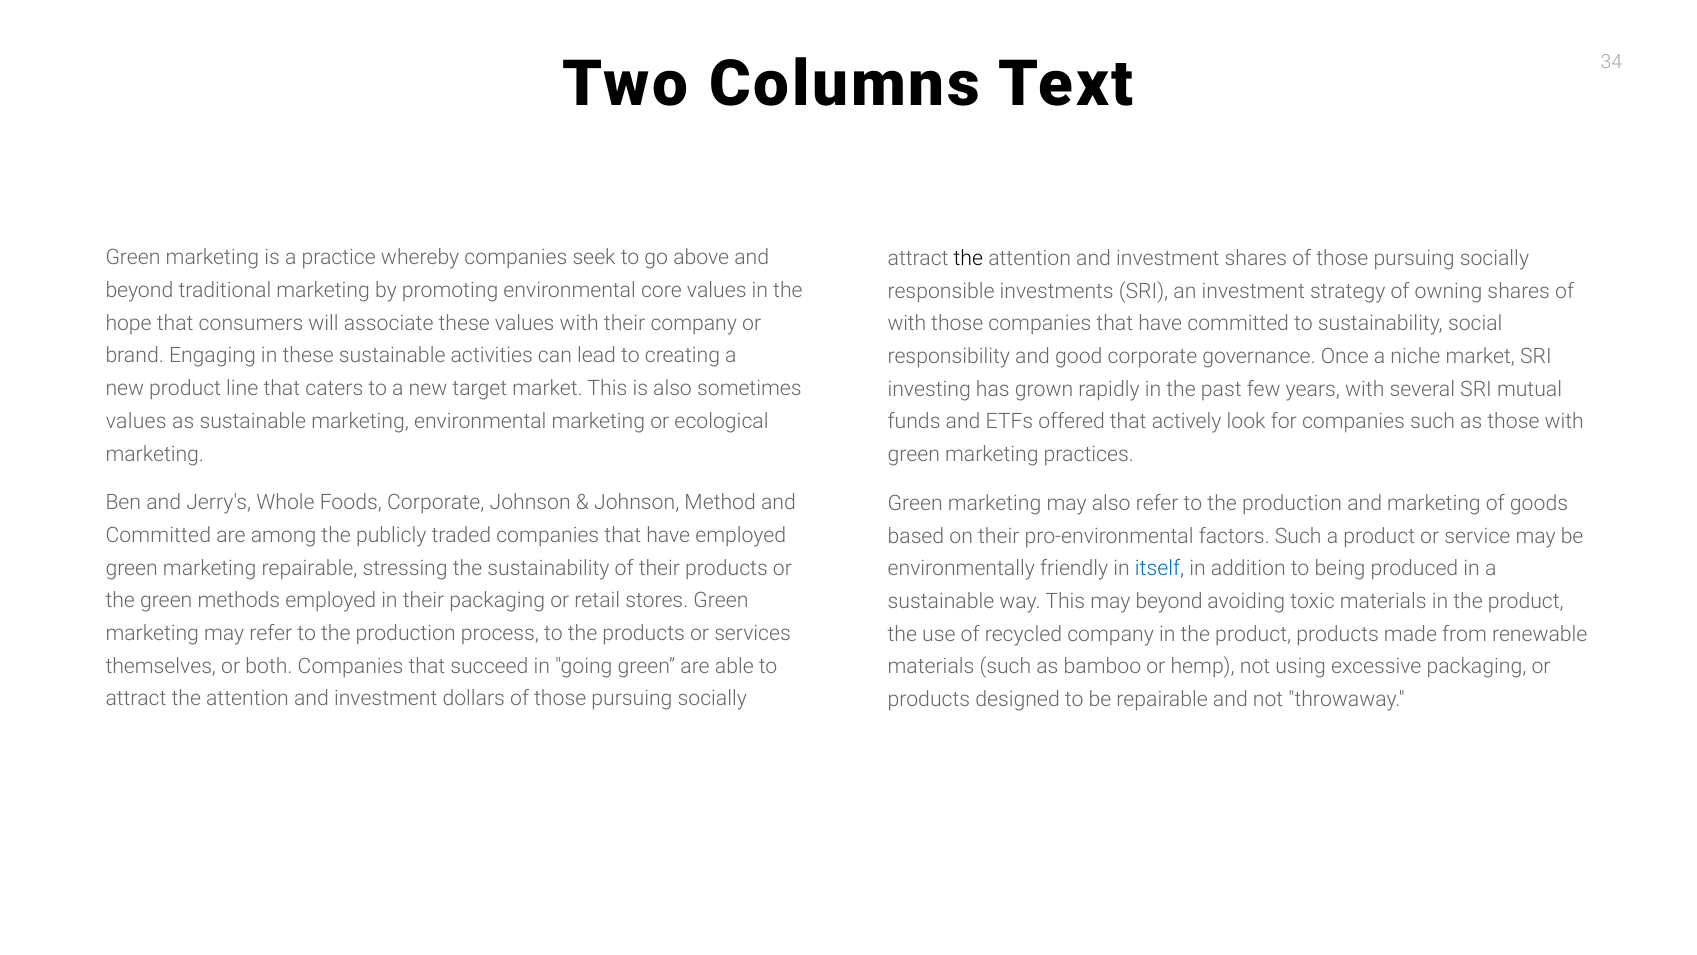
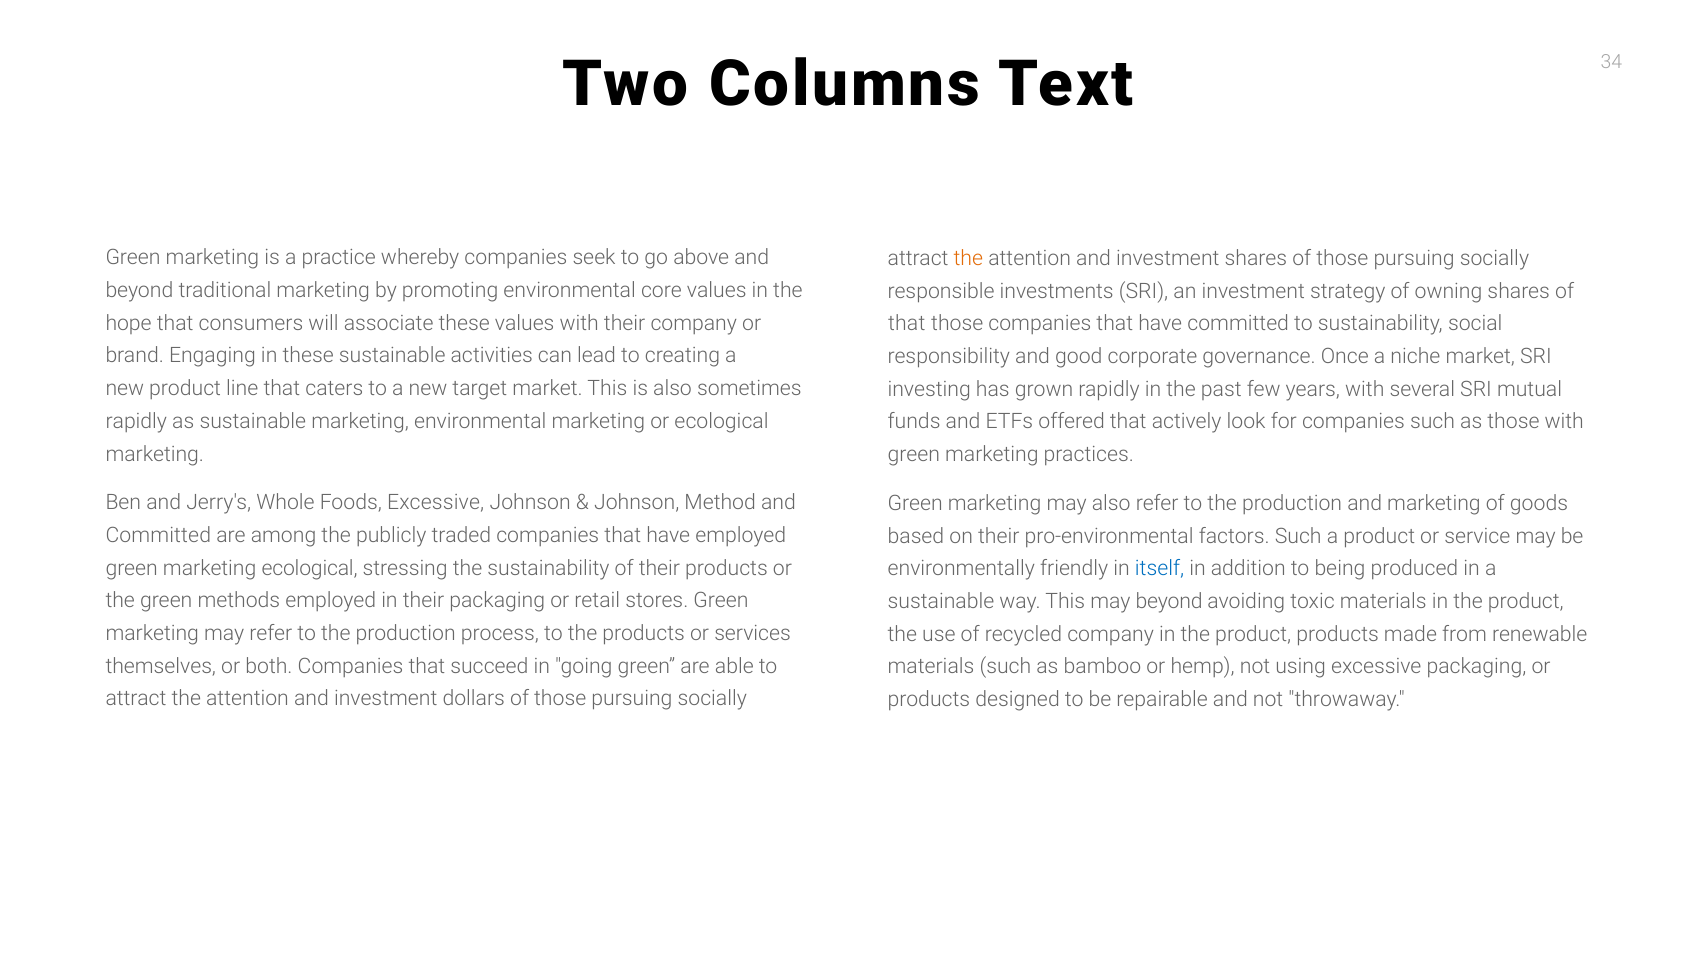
the at (968, 258) colour: black -> orange
with at (907, 324): with -> that
values at (136, 421): values -> rapidly
Foods Corporate: Corporate -> Excessive
marketing repairable: repairable -> ecological
